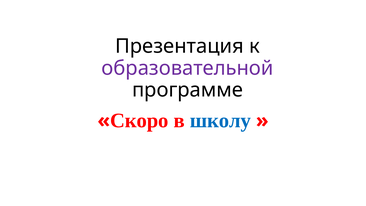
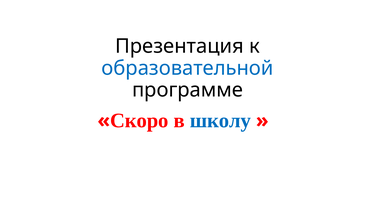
образовательной colour: purple -> blue
